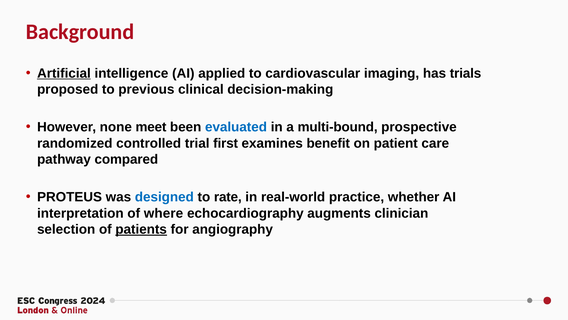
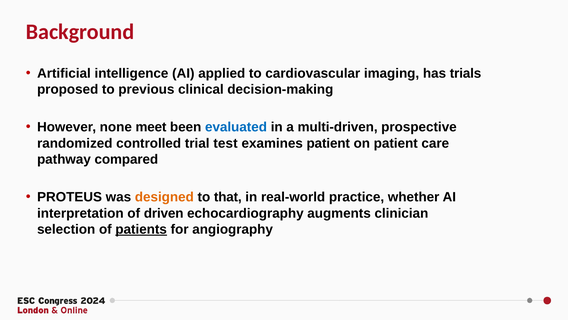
Artificial underline: present -> none
multi-bound: multi-bound -> multi-driven
first: first -> test
examines benefit: benefit -> patient
designed colour: blue -> orange
rate: rate -> that
where: where -> driven
